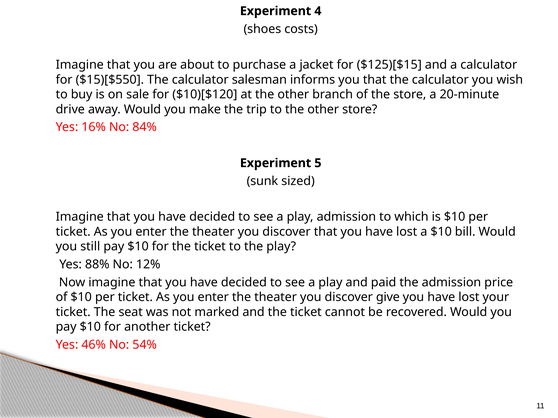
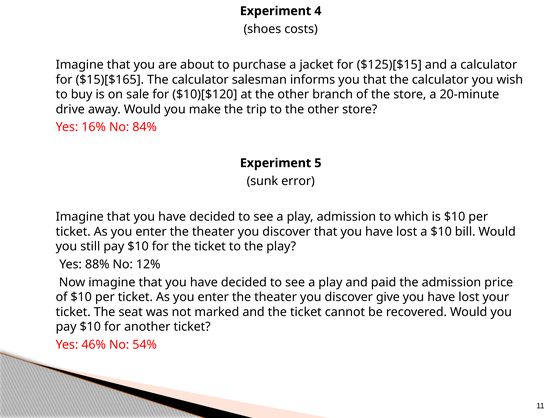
$15)[$550: $15)[$550 -> $15)[$165
sized: sized -> error
